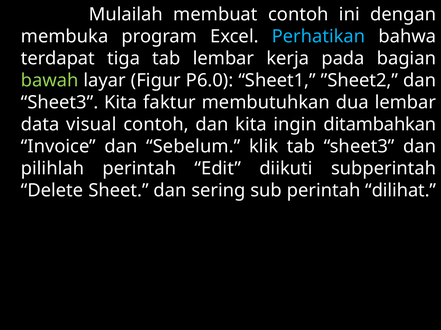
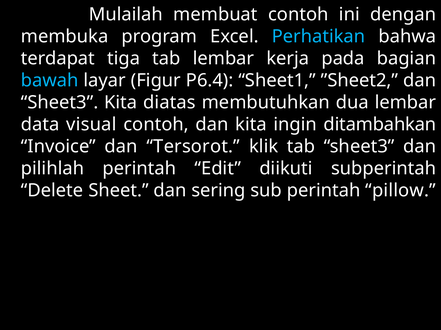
bawah colour: light green -> light blue
P6.0: P6.0 -> P6.4
faktur: faktur -> diatas
Sebelum: Sebelum -> Tersorot
dilihat: dilihat -> pillow
